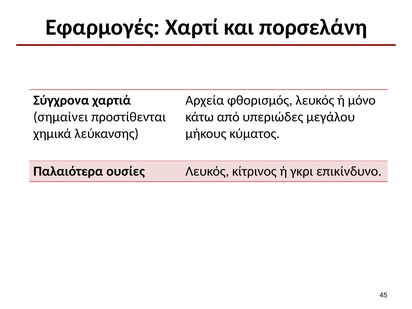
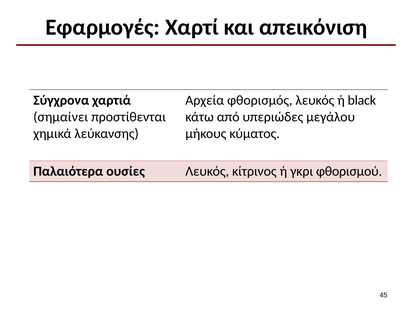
πορσελάνη: πορσελάνη -> απεικόνιση
μόνο: μόνο -> black
επικίνδυνο: επικίνδυνο -> φθορισμού
